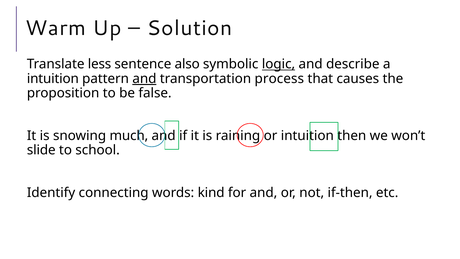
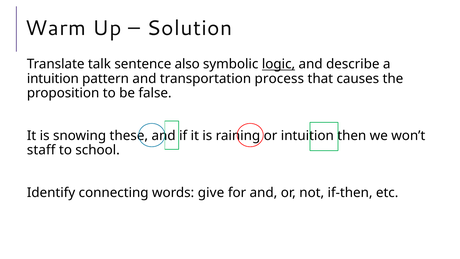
less: less -> talk
and at (144, 79) underline: present -> none
much: much -> these
slide: slide -> staff
kind: kind -> give
